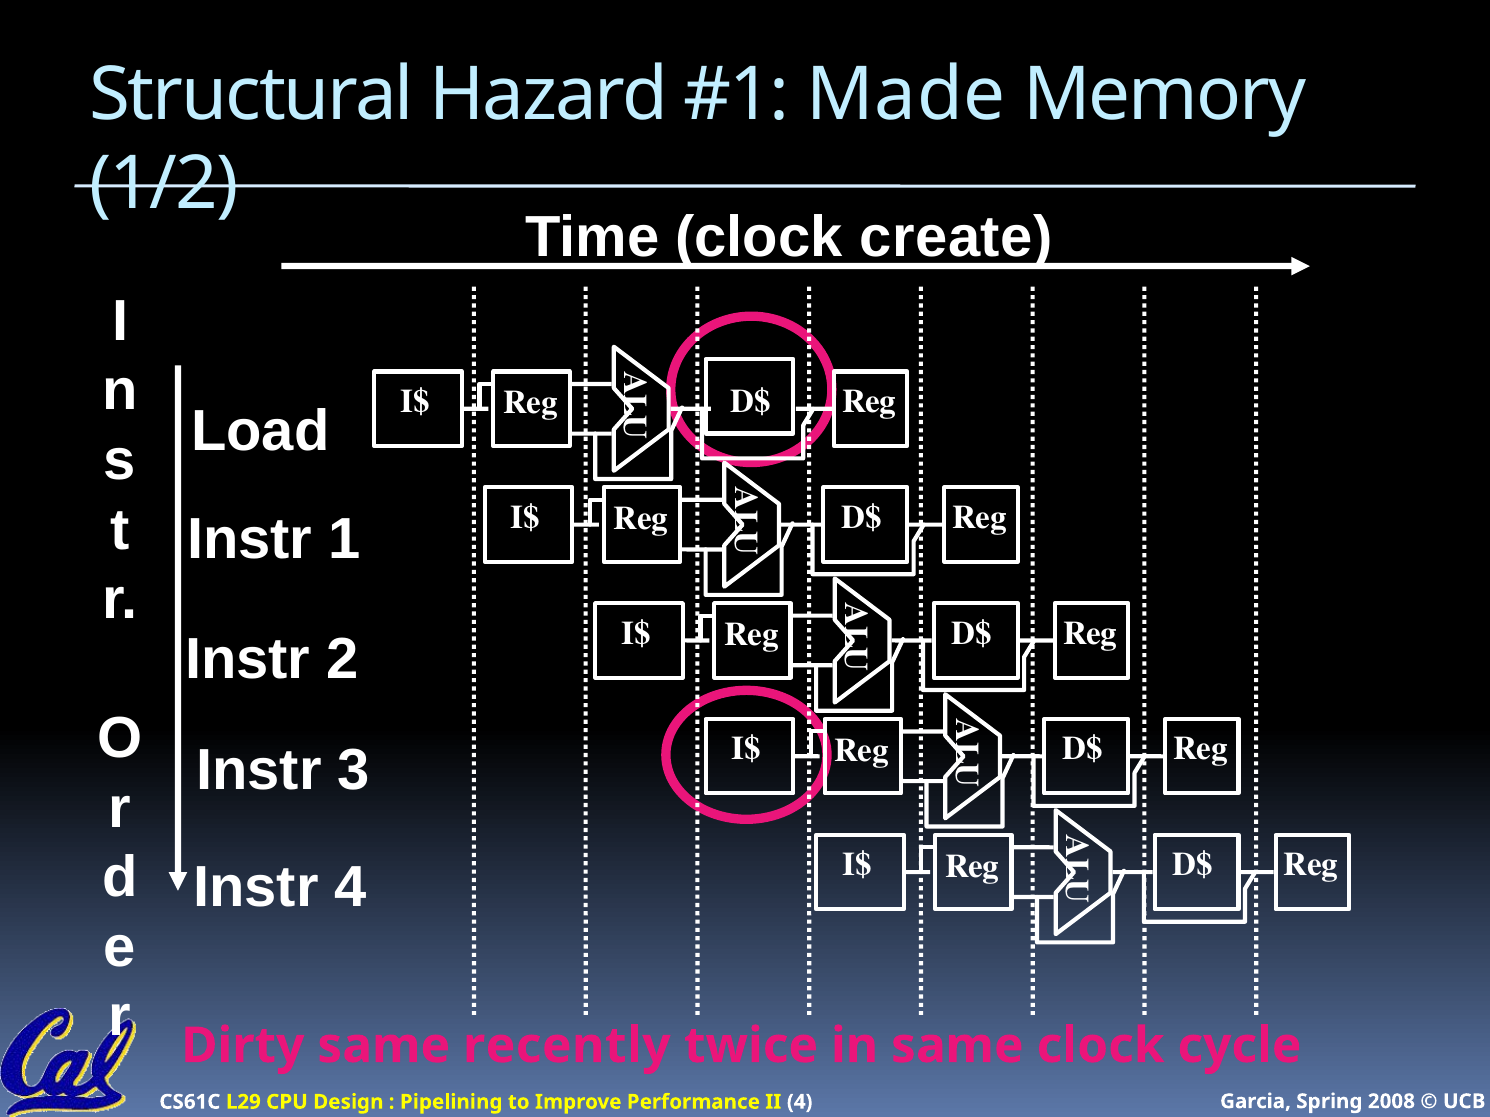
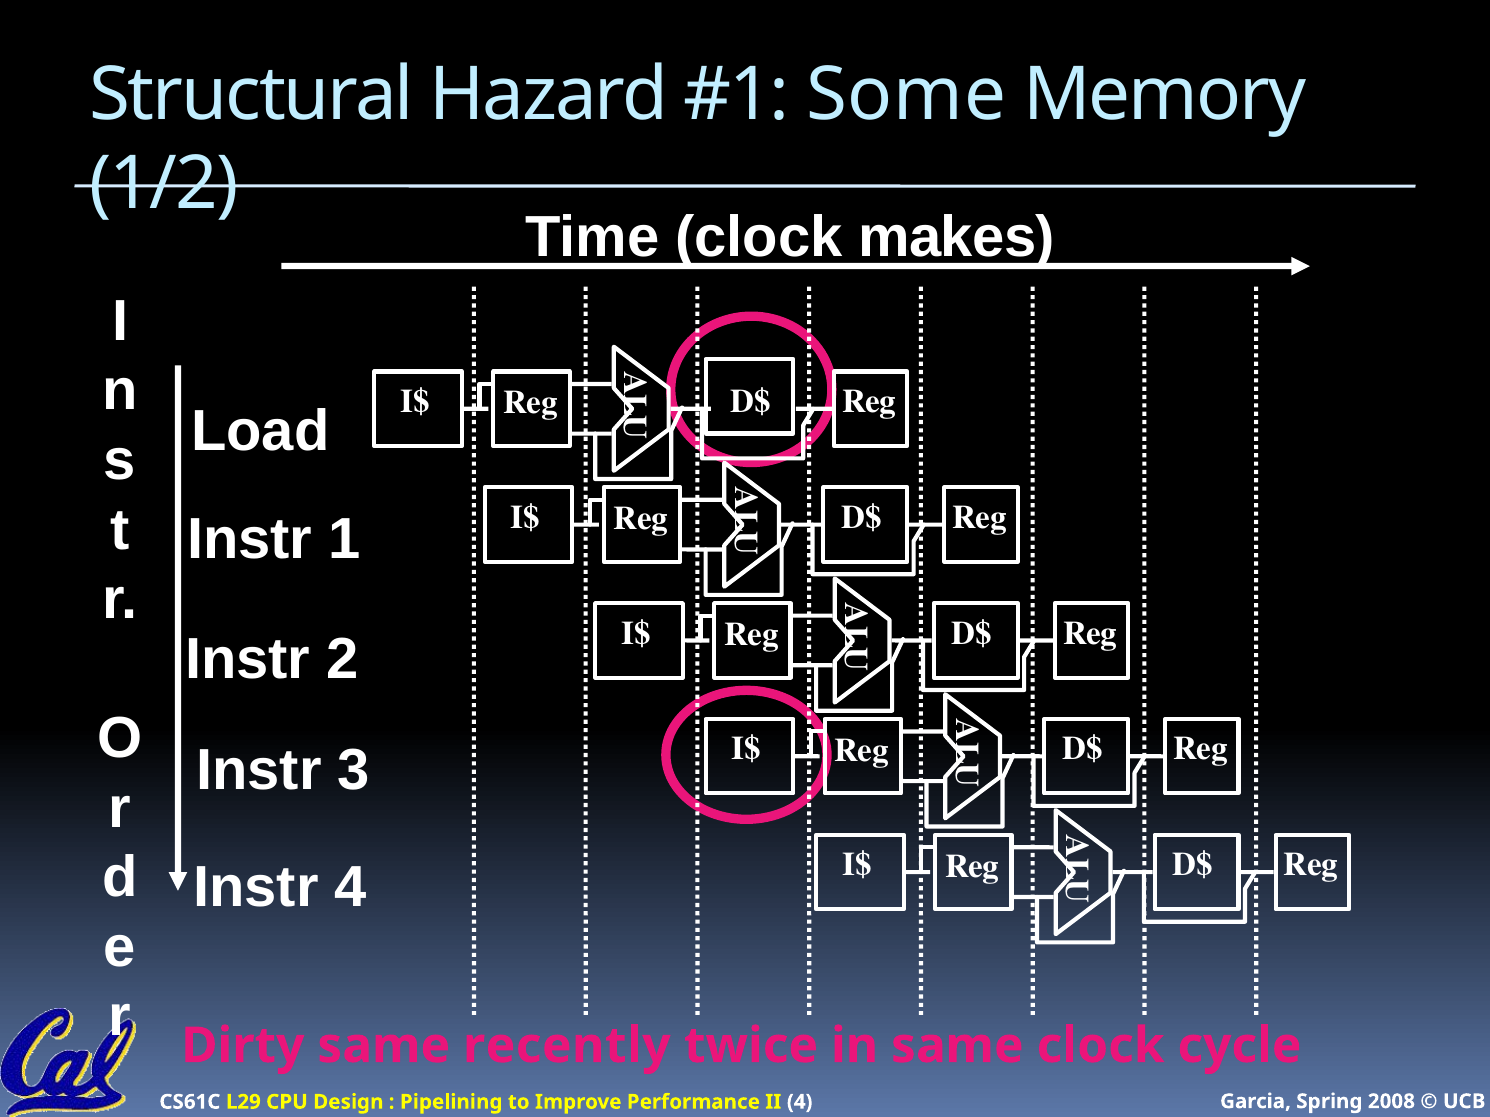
Made: Made -> Some
create: create -> makes
